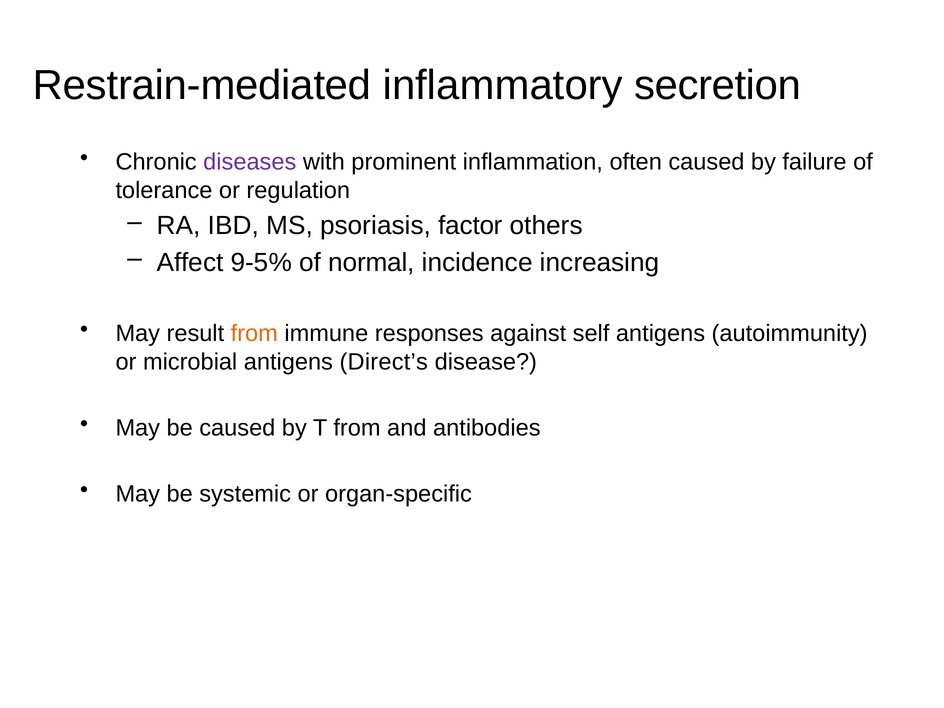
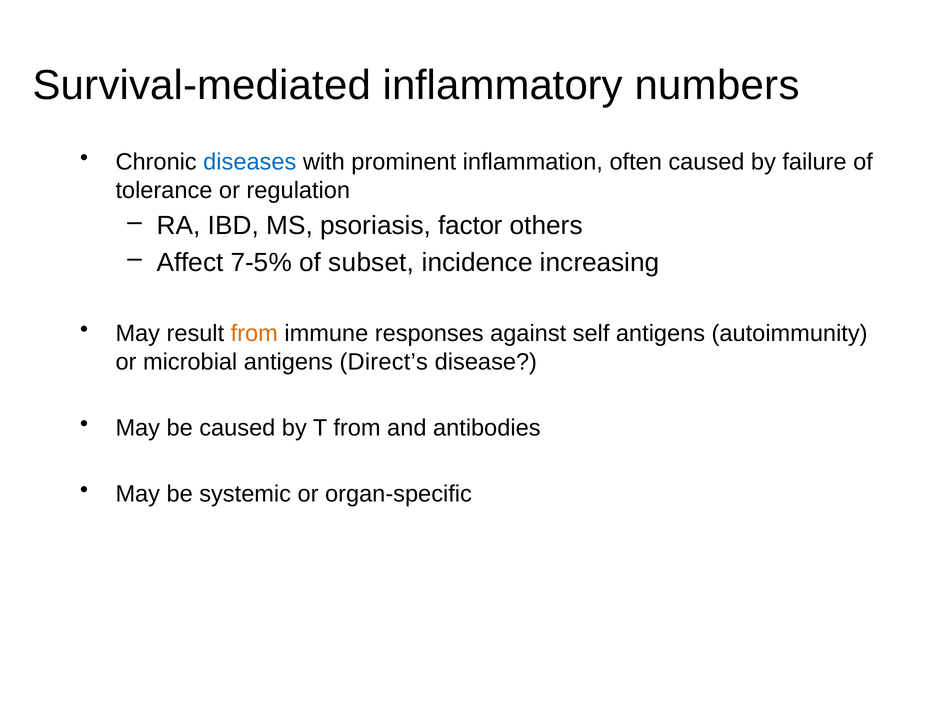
Restrain-mediated: Restrain-mediated -> Survival-mediated
secretion: secretion -> numbers
diseases colour: purple -> blue
9-5%: 9-5% -> 7-5%
normal: normal -> subset
